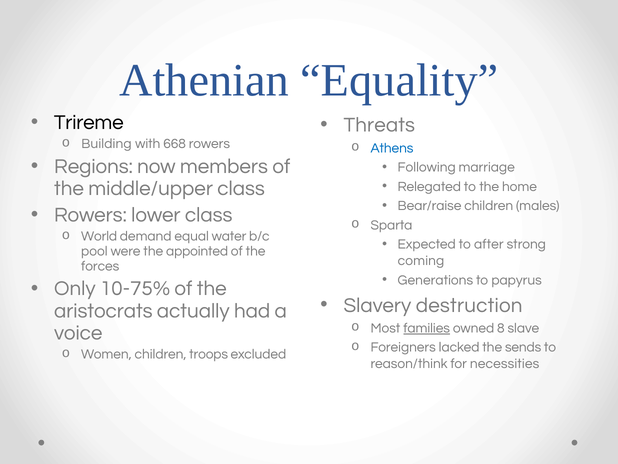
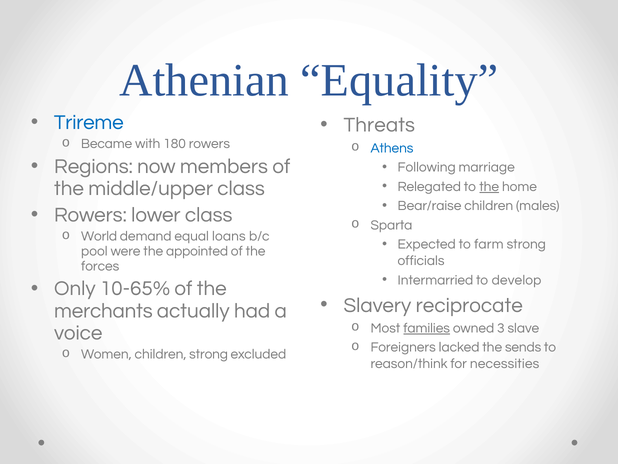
Trireme colour: black -> blue
Building: Building -> Became
668: 668 -> 180
the at (489, 186) underline: none -> present
water: water -> loans
after: after -> farm
coming: coming -> officials
Generations: Generations -> Intermarried
papyrus: papyrus -> develop
10-75%: 10-75% -> 10-65%
destruction: destruction -> reciprocate
aristocrats: aristocrats -> merchants
8: 8 -> 3
children troops: troops -> strong
